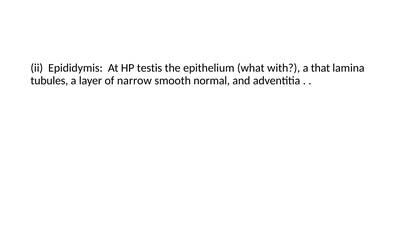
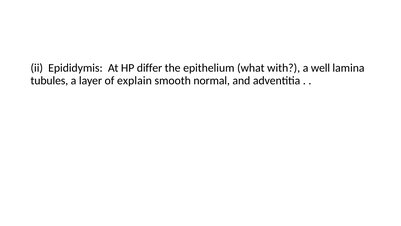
testis: testis -> differ
that: that -> well
narrow: narrow -> explain
